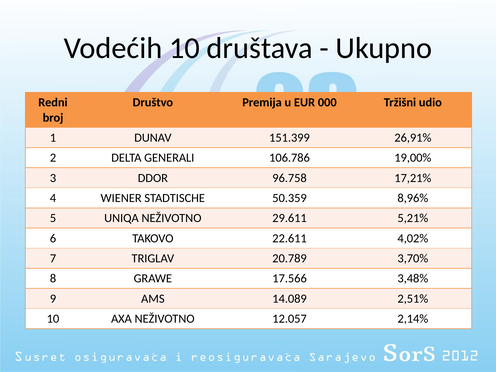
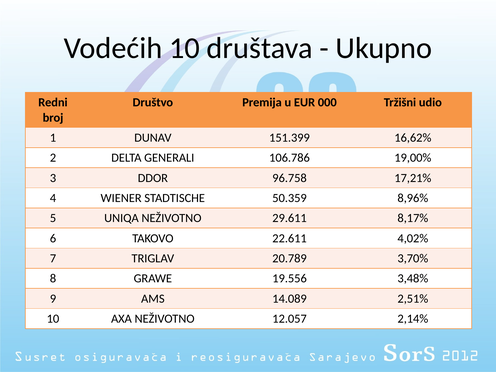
26,91%: 26,91% -> 16,62%
5,21%: 5,21% -> 8,17%
17.566: 17.566 -> 19.556
